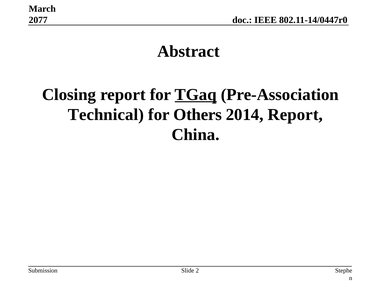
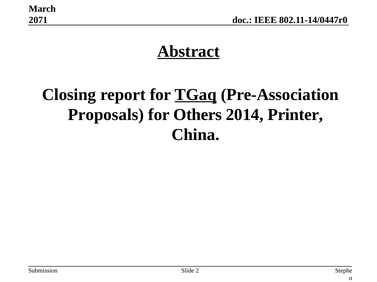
2077: 2077 -> 2071
Abstract underline: none -> present
Technical: Technical -> Proposals
2014 Report: Report -> Printer
